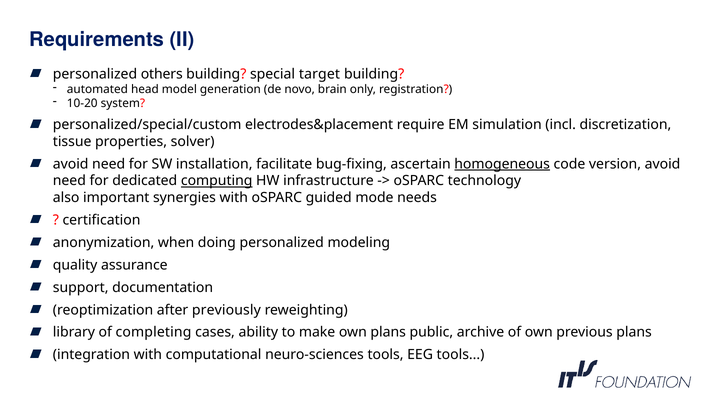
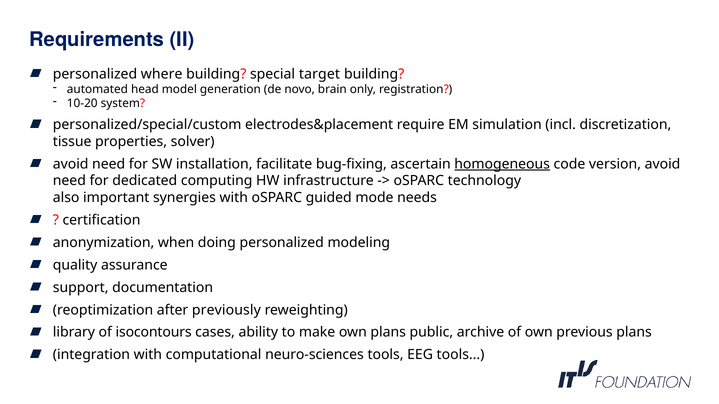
others: others -> where
computing underline: present -> none
completing: completing -> isocontours
